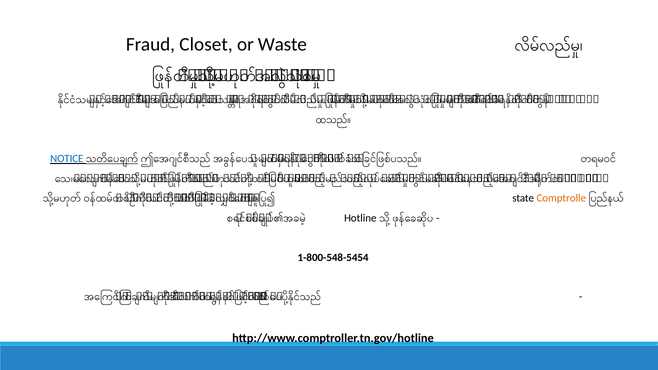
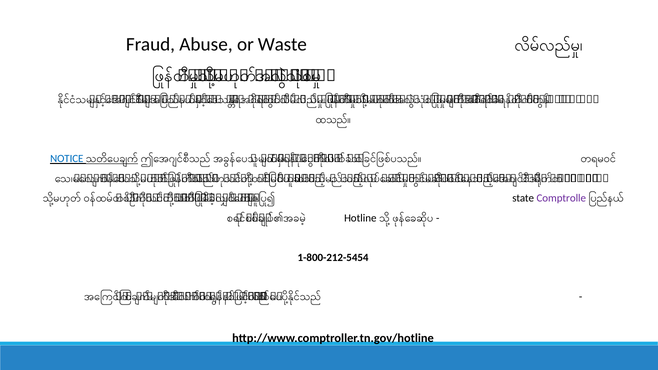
Closet: Closet -> Abuse
Comptrolle colour: orange -> purple
1-800-548-5454: 1-800-548-5454 -> 1-800-212-5454
